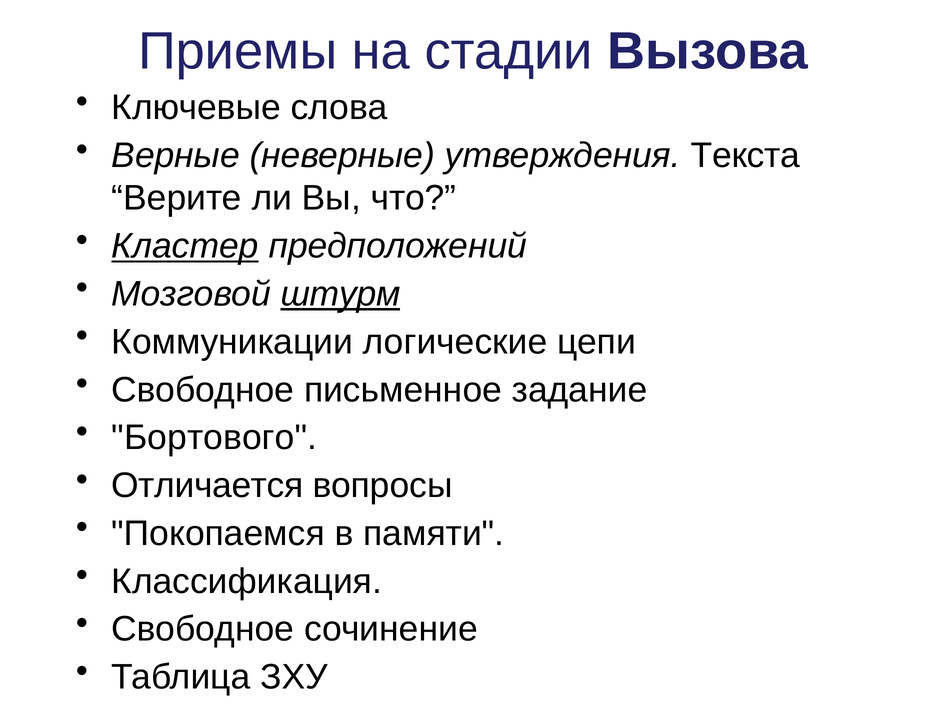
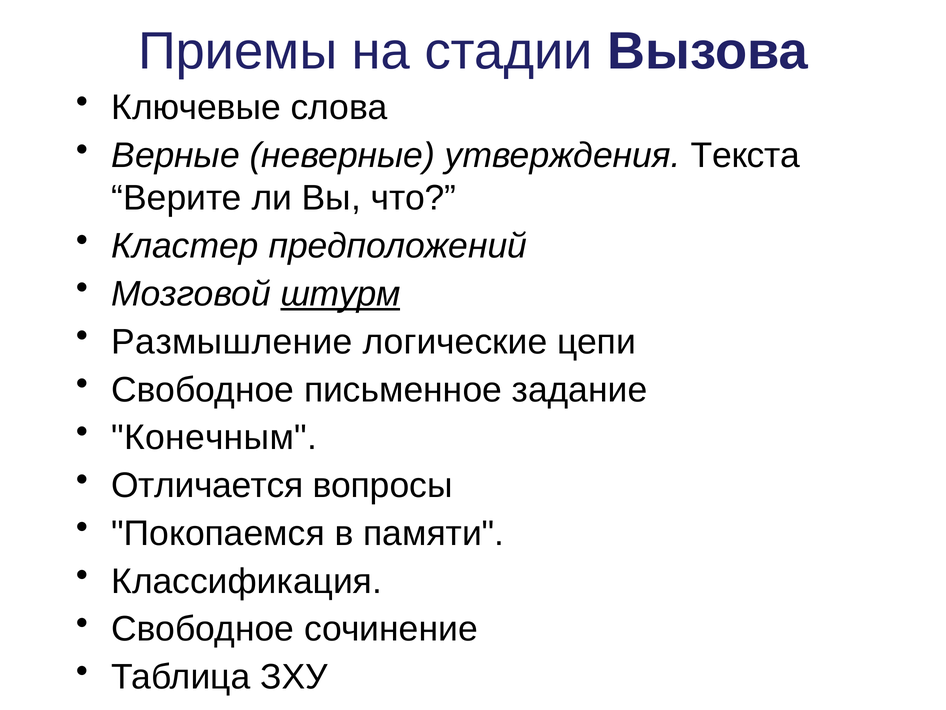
Кластер underline: present -> none
Коммуникации: Коммуникации -> Размышление
Бортового: Бортового -> Конечным
